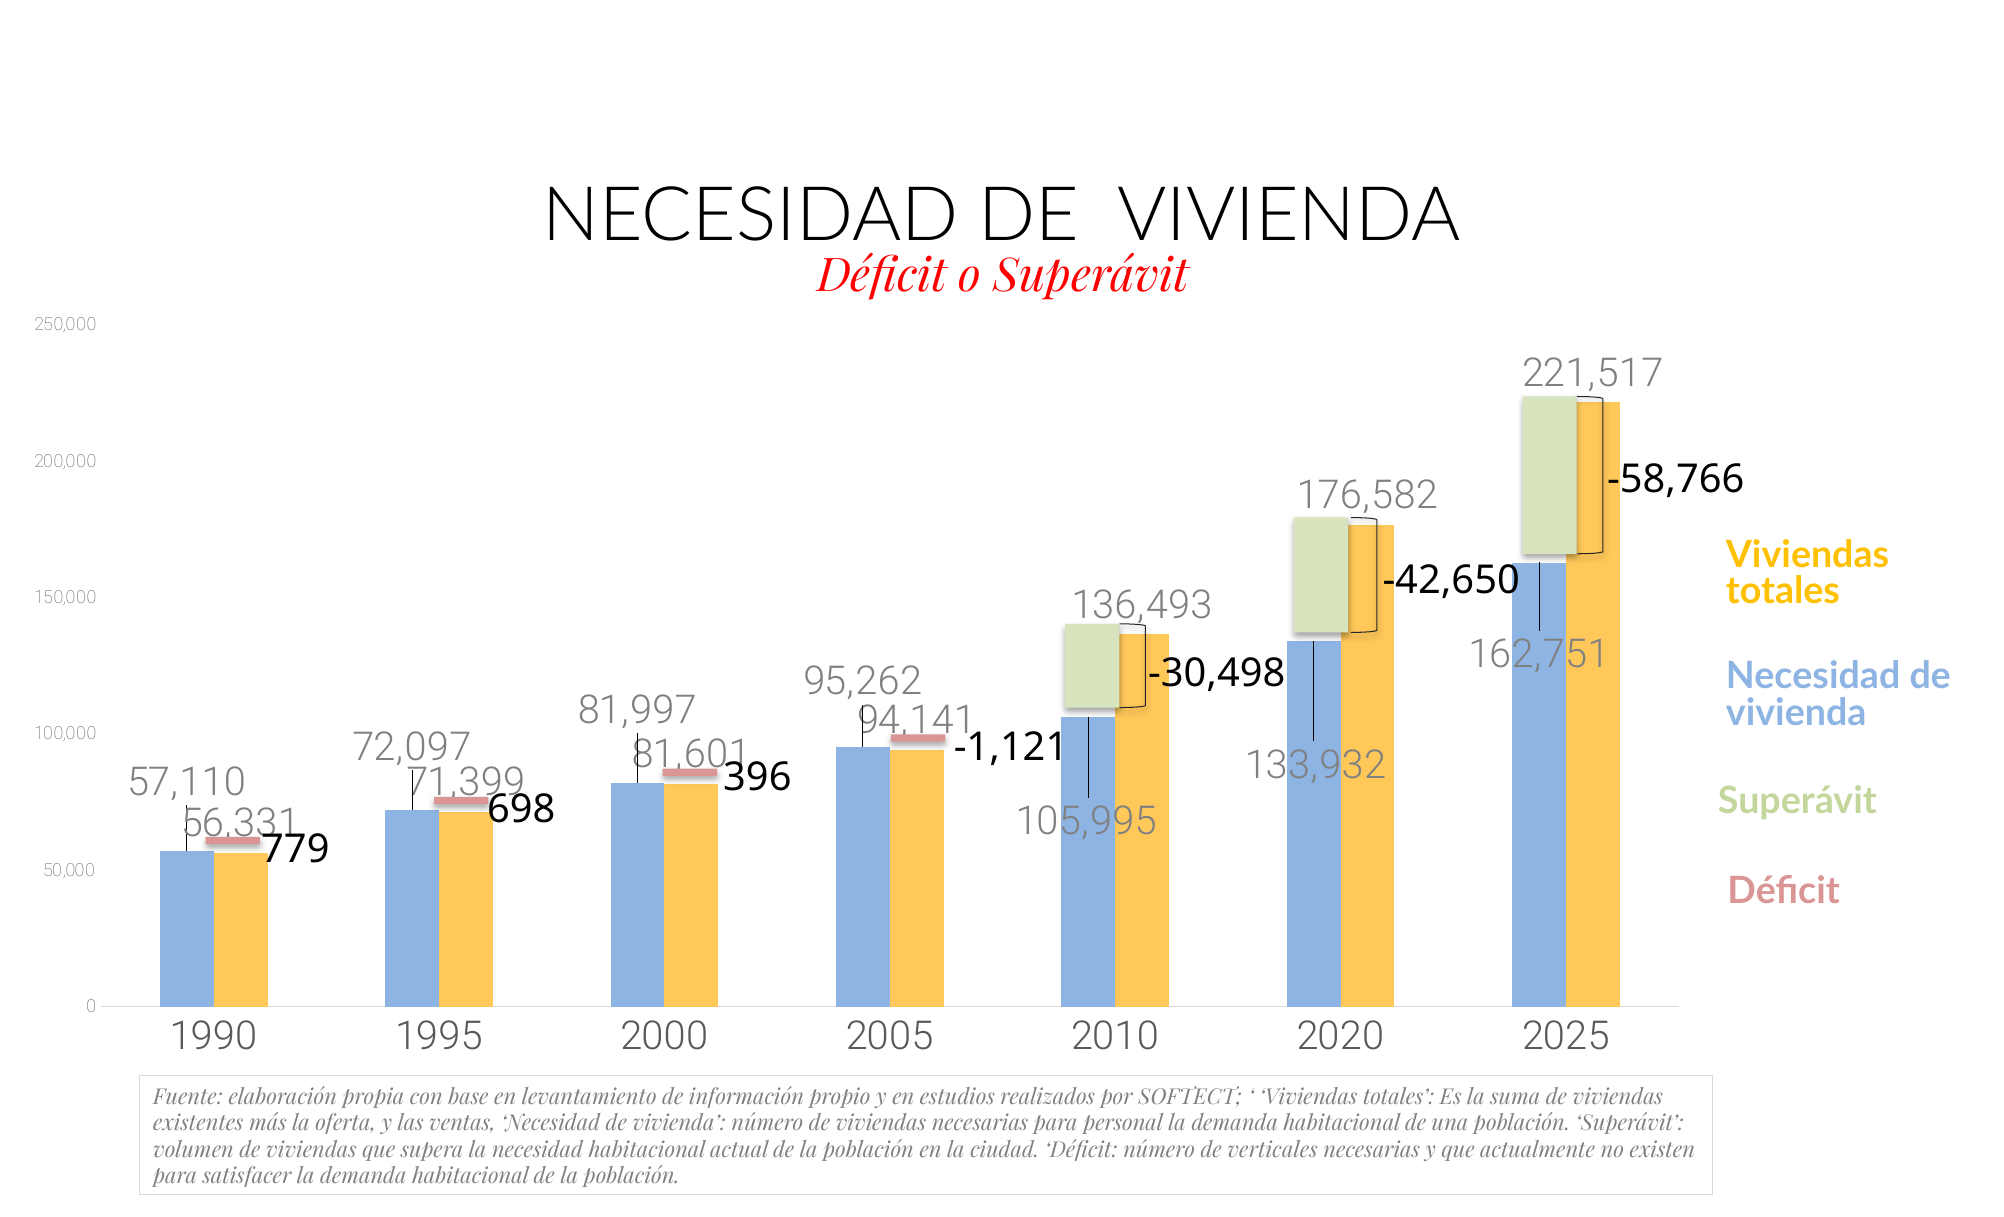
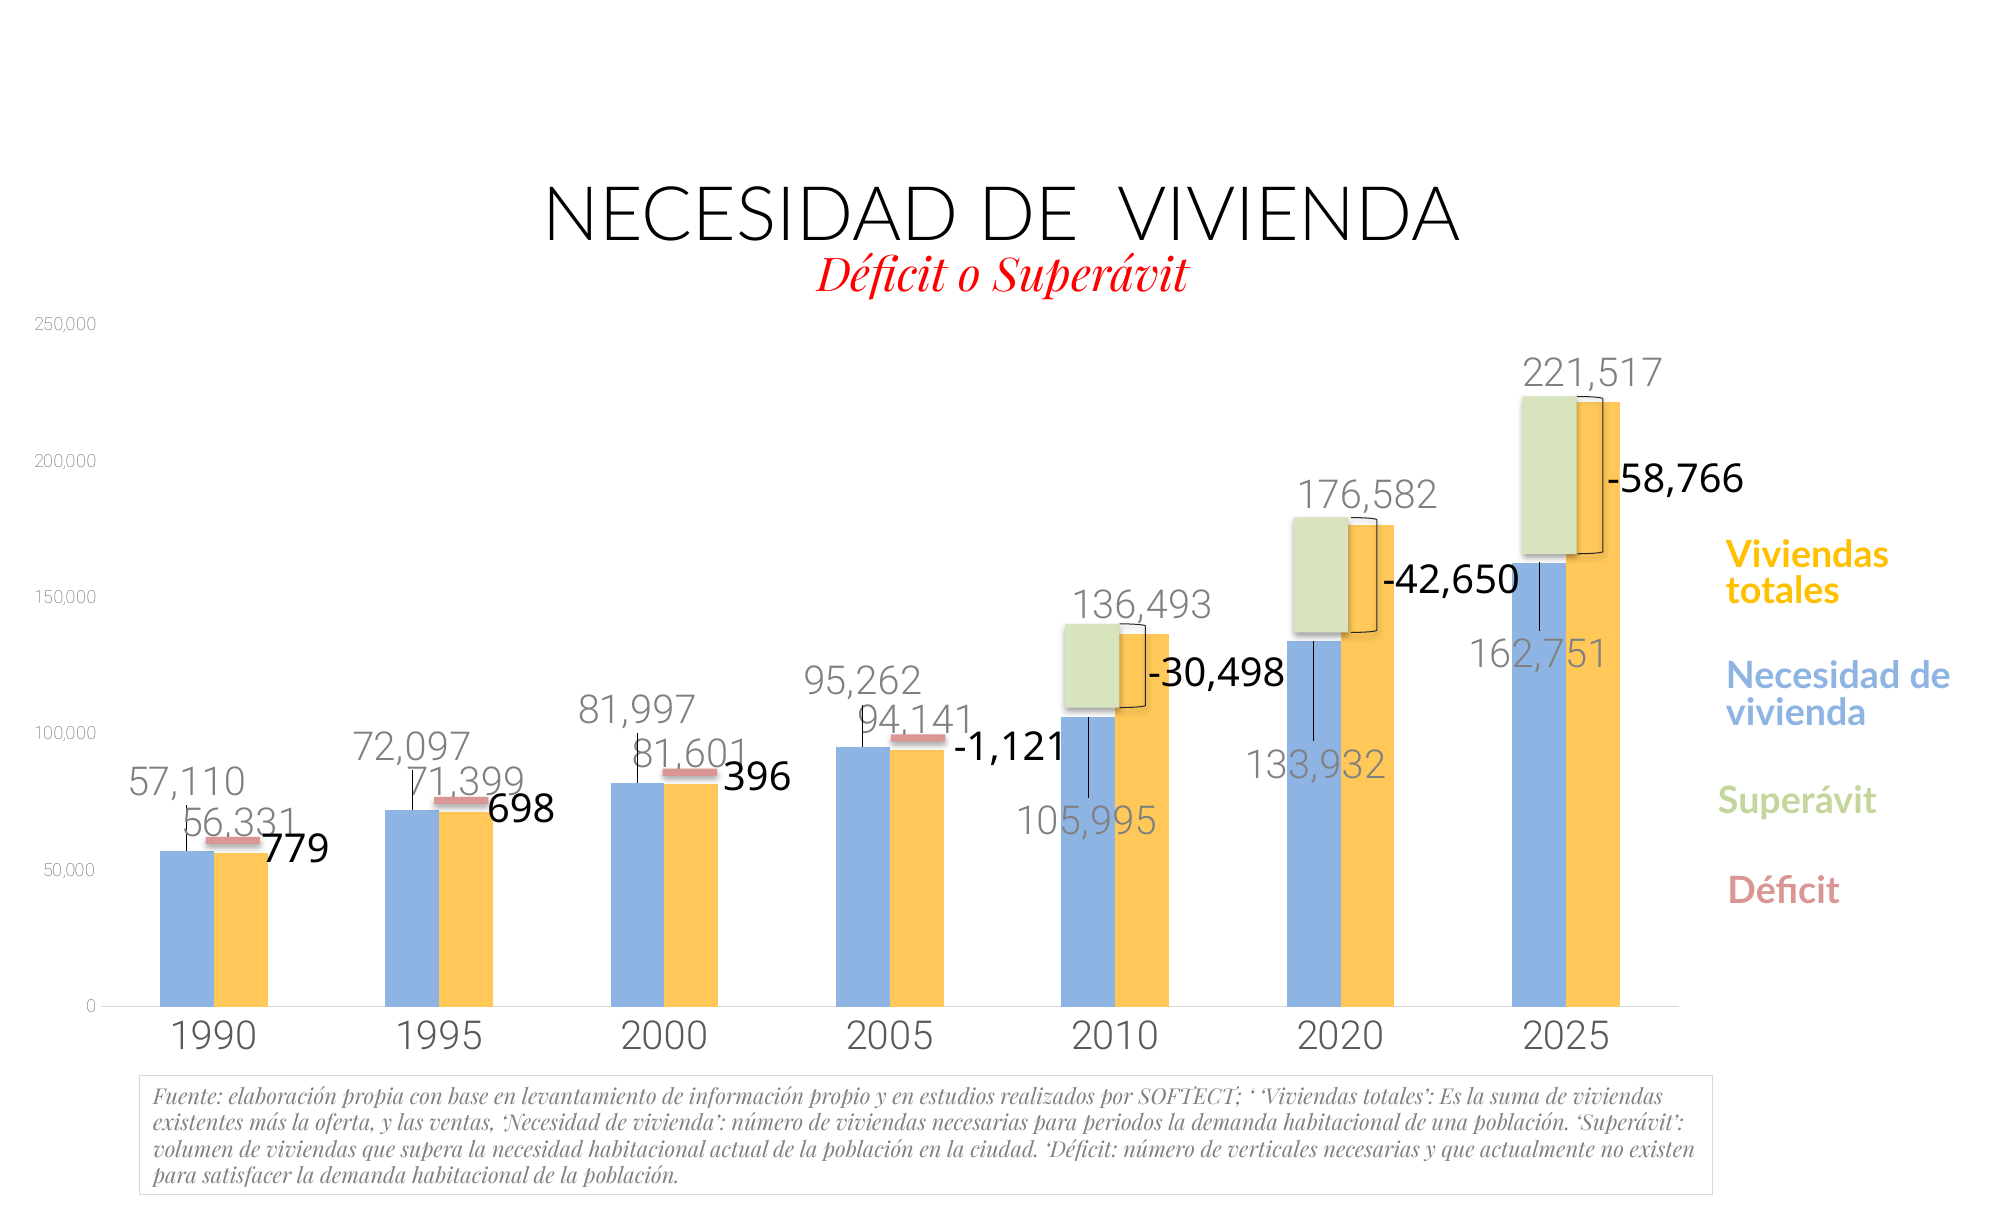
personal: personal -> periodos
